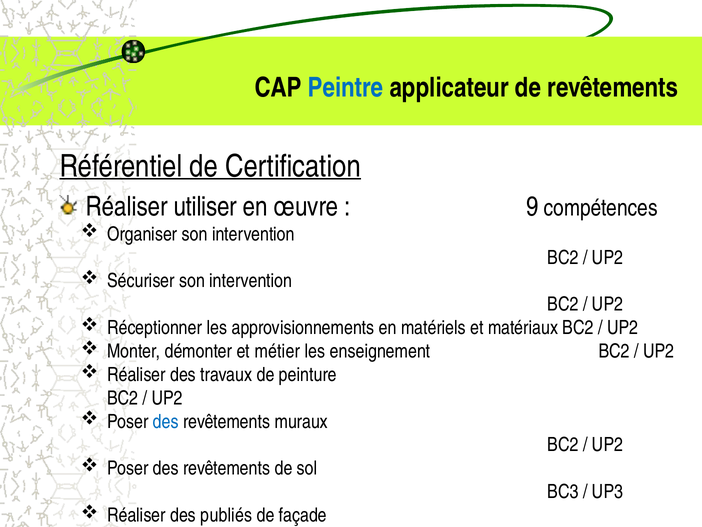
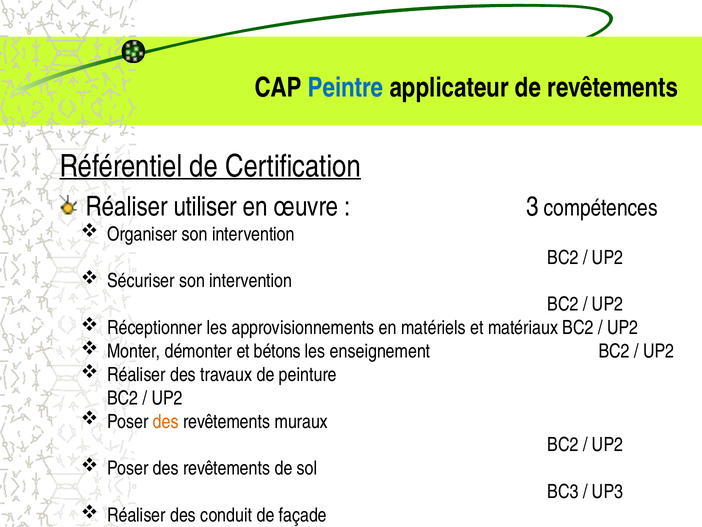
9: 9 -> 3
métier: métier -> bétons
des at (166, 421) colour: blue -> orange
publiés: publiés -> conduit
